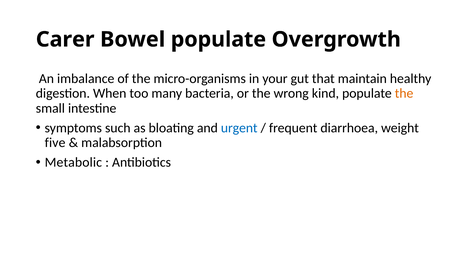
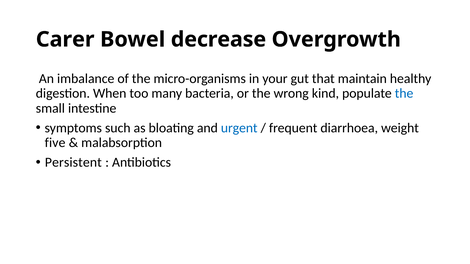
Bowel populate: populate -> decrease
the at (404, 94) colour: orange -> blue
Metabolic: Metabolic -> Persistent
